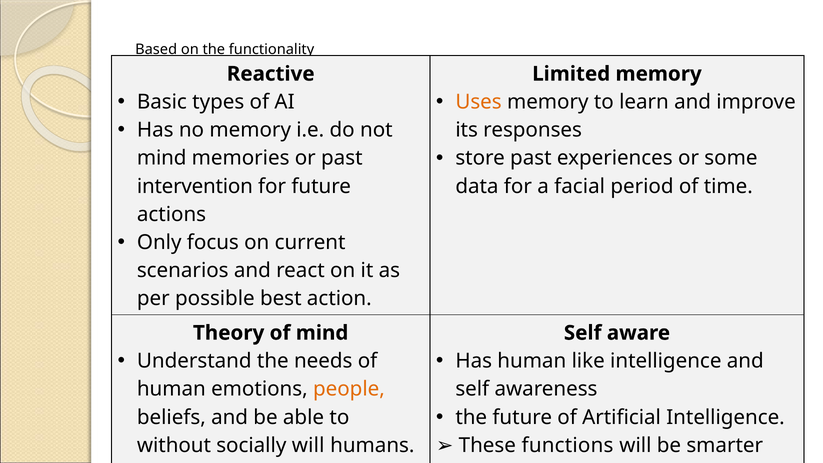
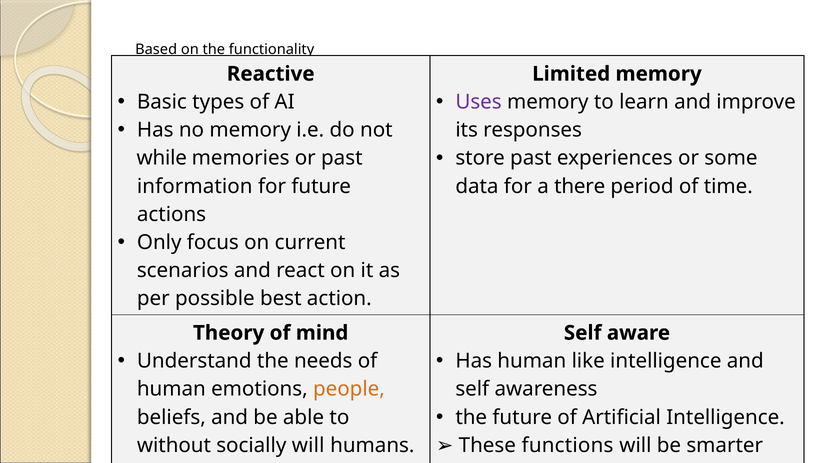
Uses colour: orange -> purple
mind at (162, 158): mind -> while
intervention: intervention -> information
facial: facial -> there
